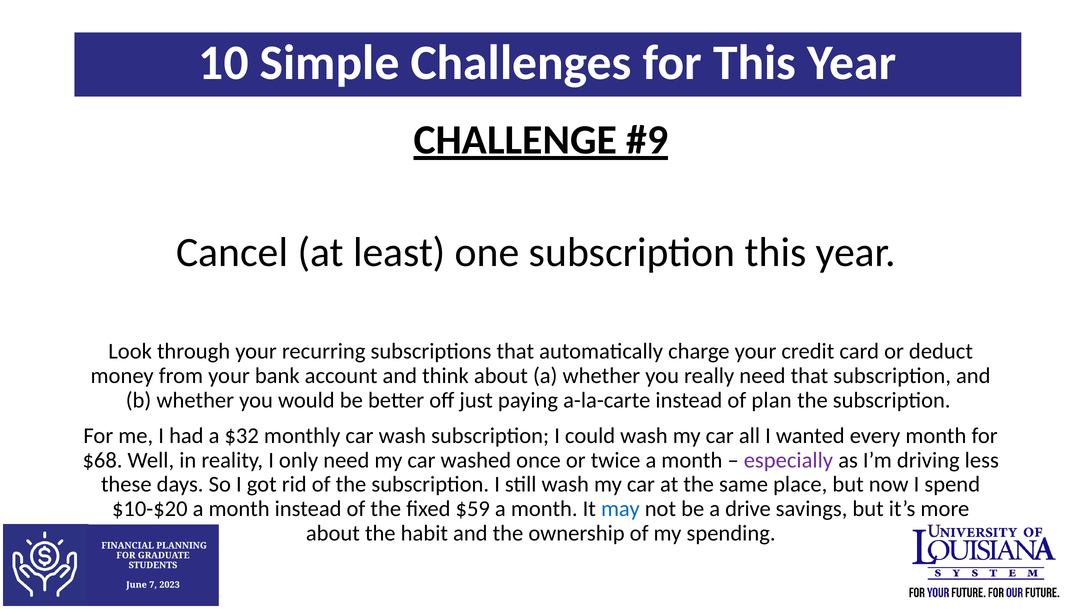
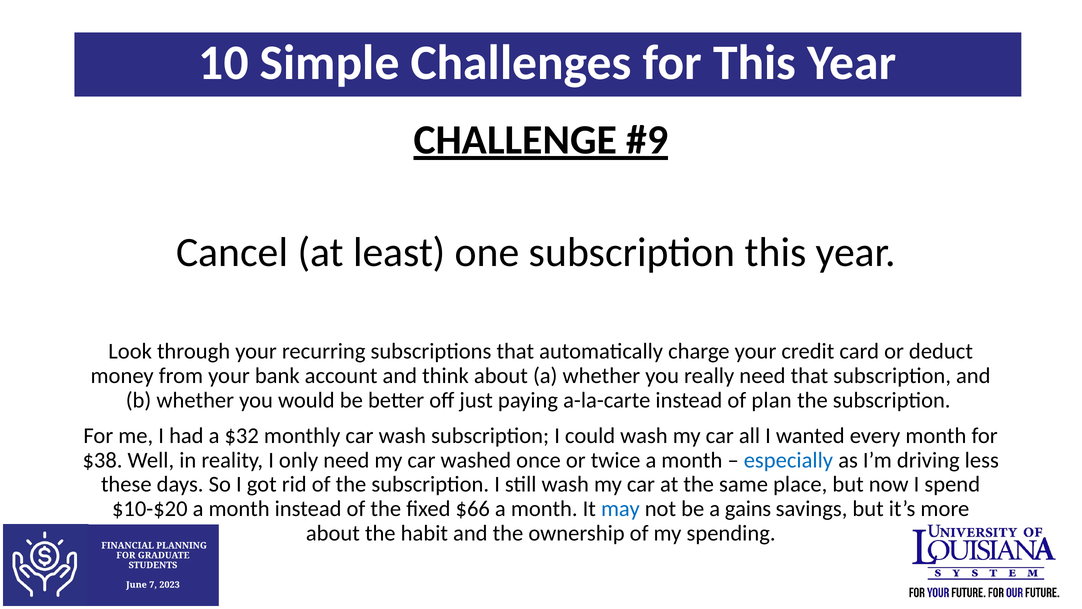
$68: $68 -> $38
especially colour: purple -> blue
$59: $59 -> $66
drive: drive -> gains
